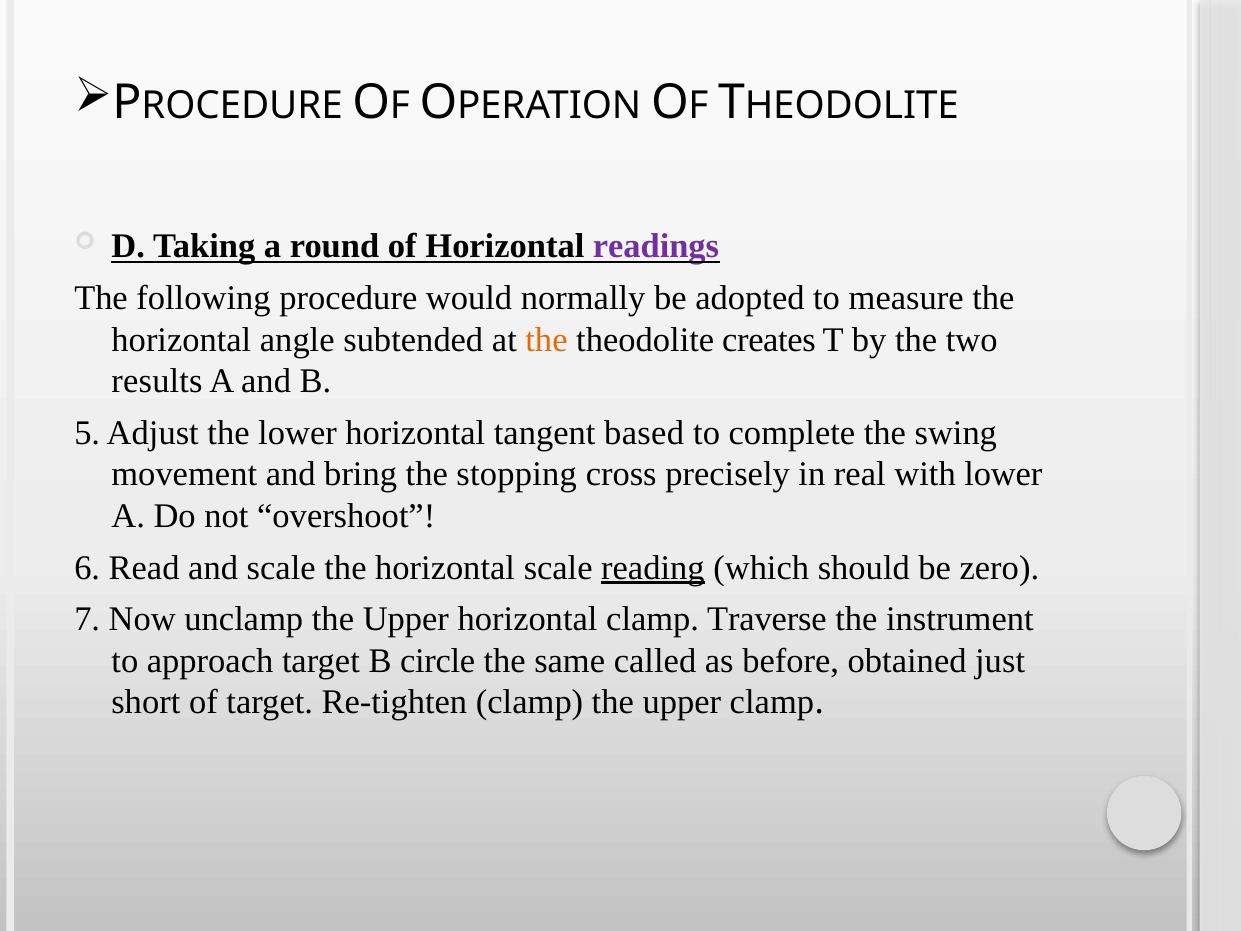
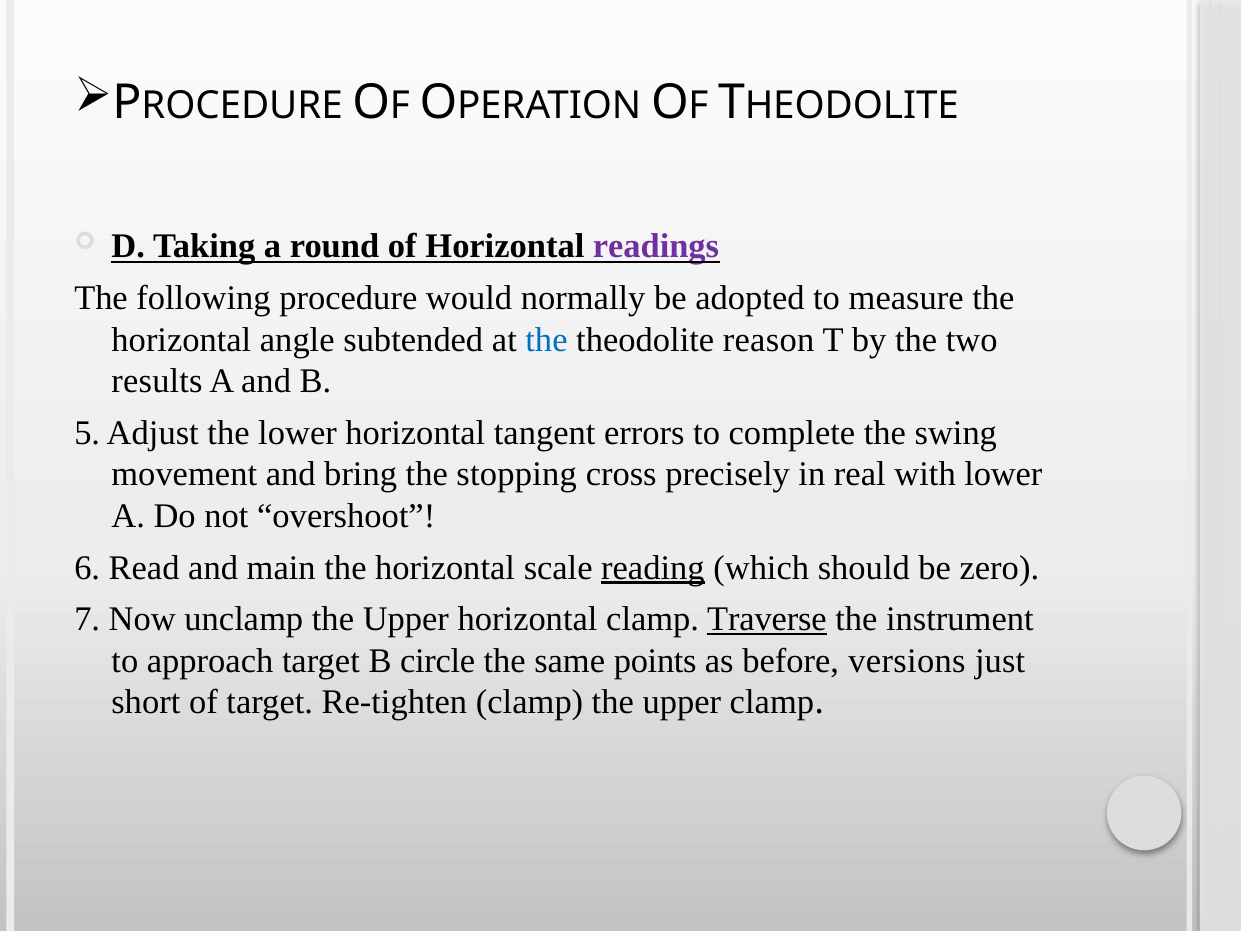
the at (546, 340) colour: orange -> blue
creates: creates -> reason
based: based -> errors
and scale: scale -> main
Traverse underline: none -> present
called: called -> points
obtained: obtained -> versions
